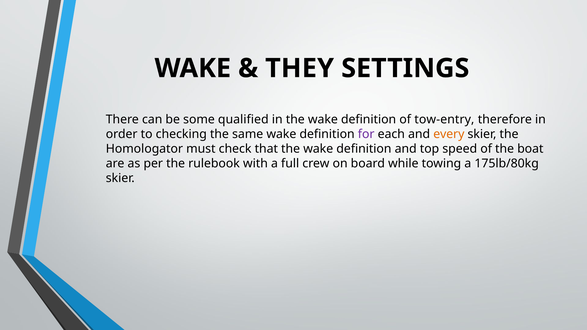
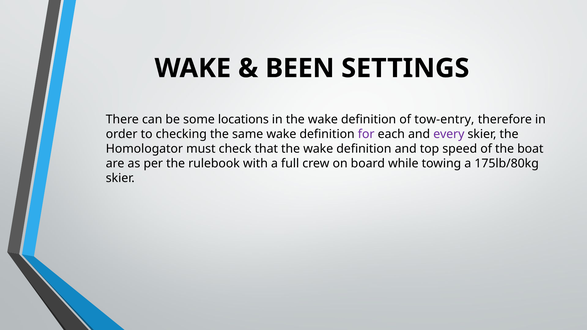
THEY: THEY -> BEEN
qualified: qualified -> locations
every colour: orange -> purple
